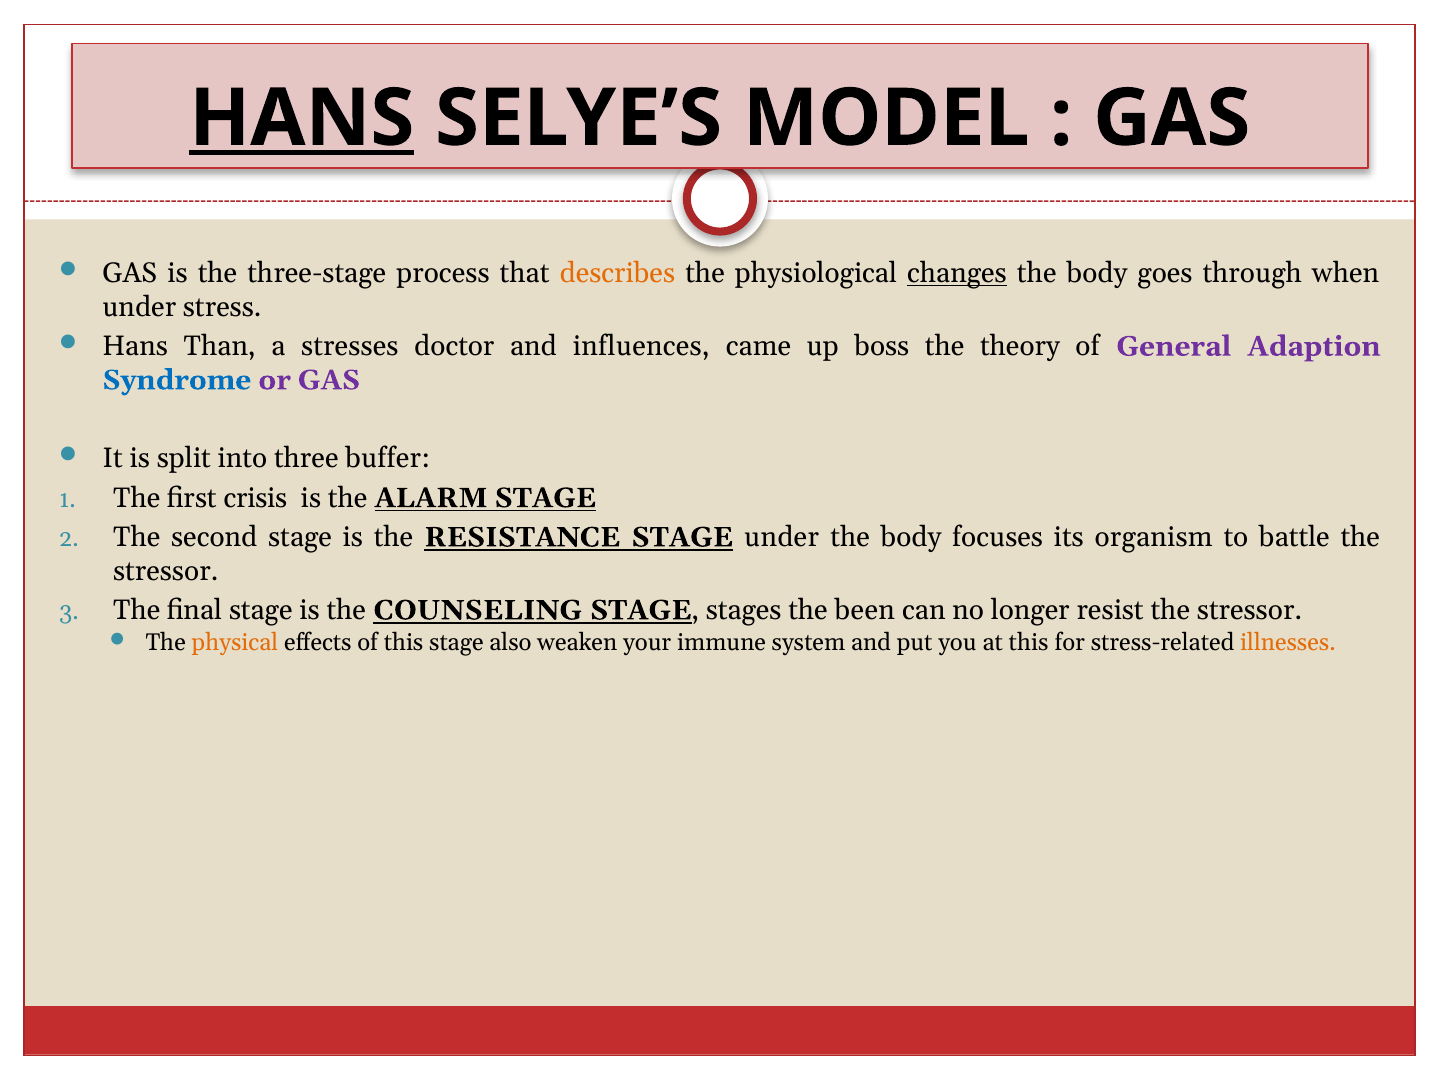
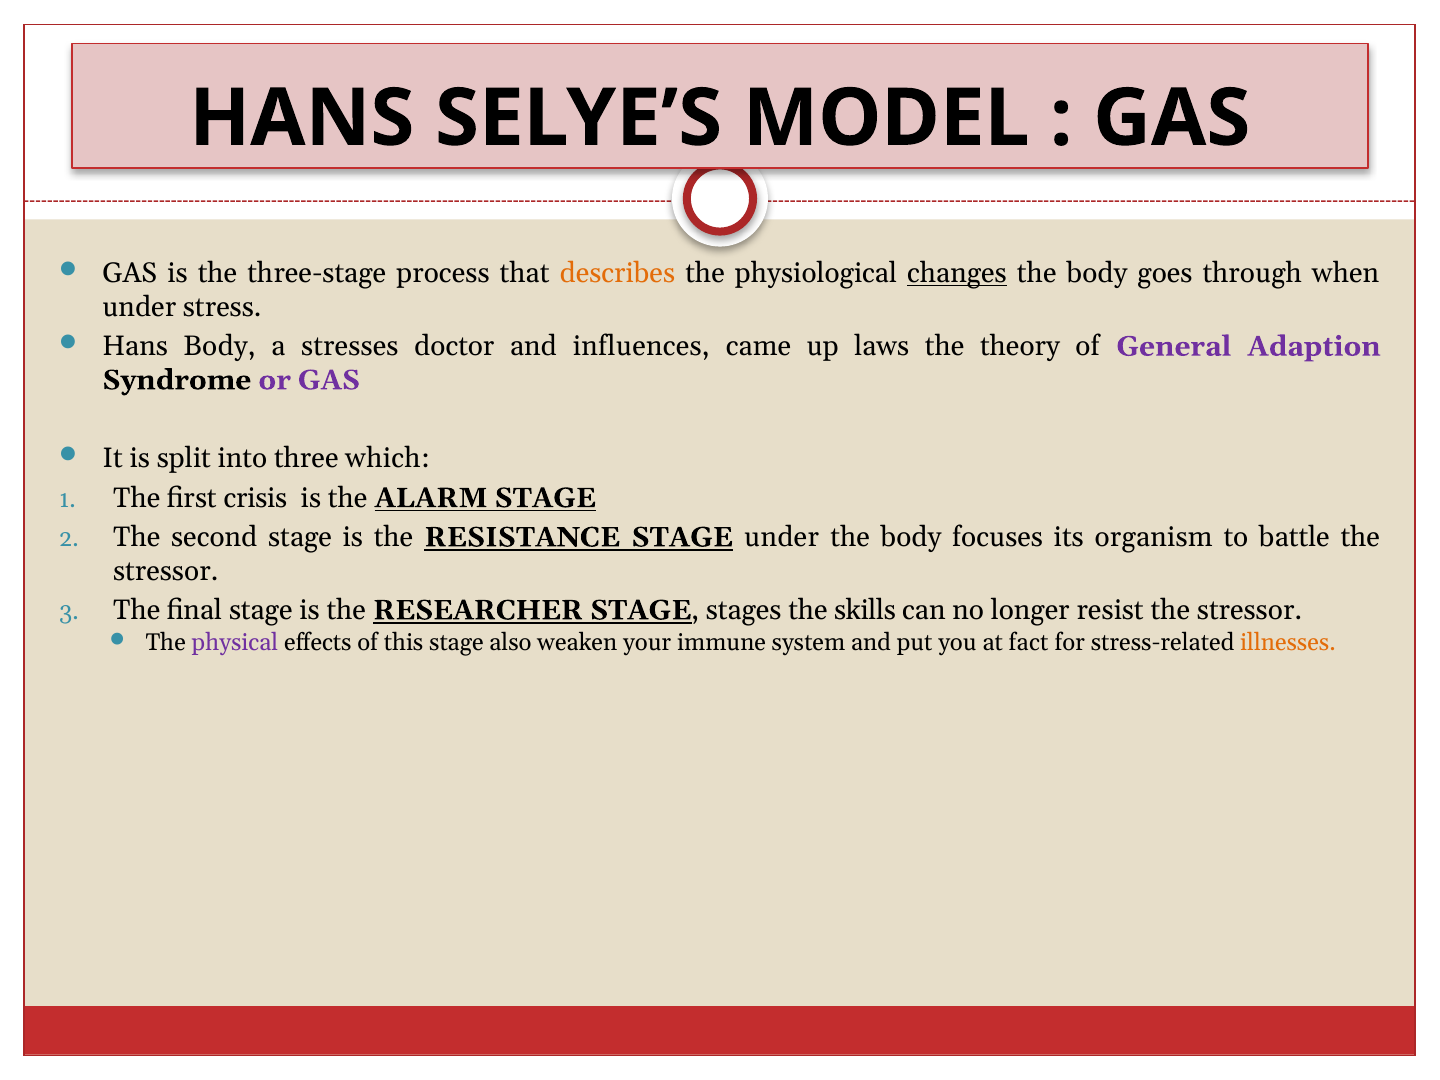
HANS at (302, 118) underline: present -> none
Hans Than: Than -> Body
boss: boss -> laws
Syndrome colour: blue -> black
buffer: buffer -> which
COUNSELING: COUNSELING -> RESEARCHER
been: been -> skills
physical colour: orange -> purple
at this: this -> fact
